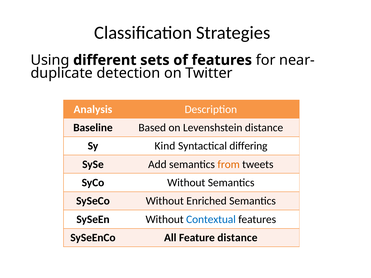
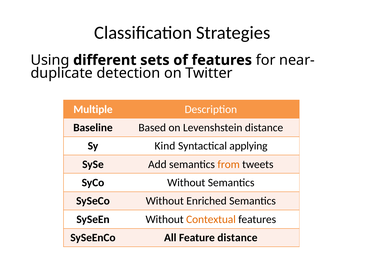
Analysis: Analysis -> Multiple
differing: differing -> applying
Contextual colour: blue -> orange
